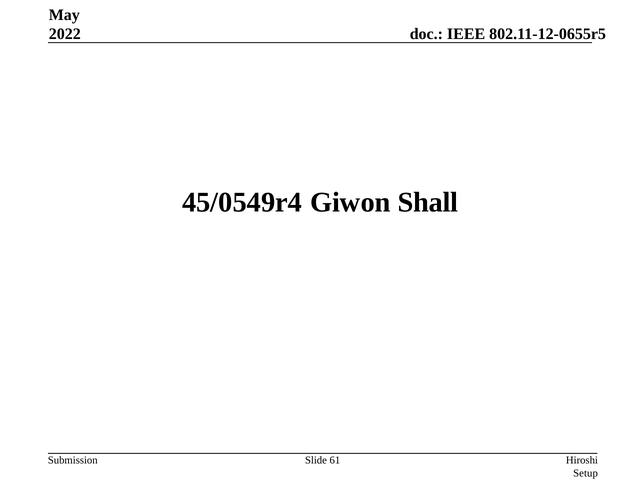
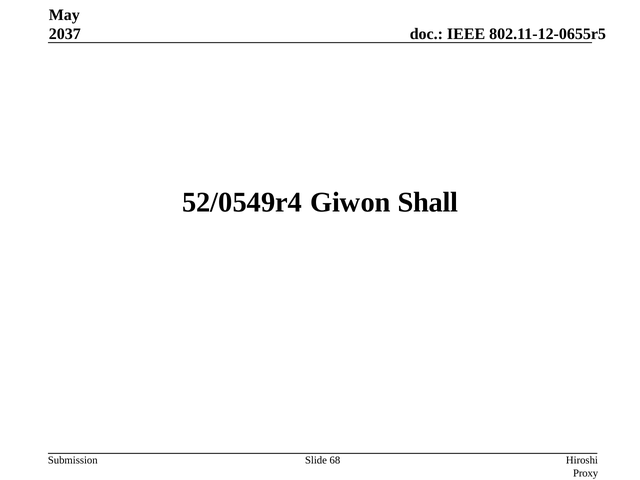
2022: 2022 -> 2037
45/0549r4: 45/0549r4 -> 52/0549r4
61: 61 -> 68
Setup: Setup -> Proxy
